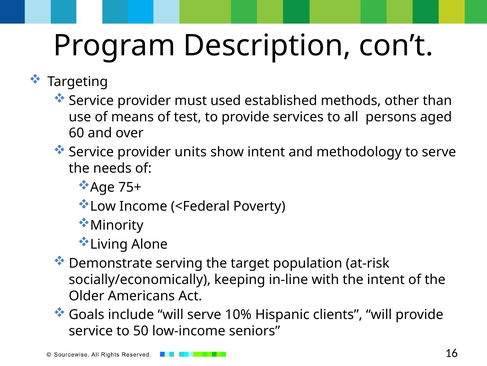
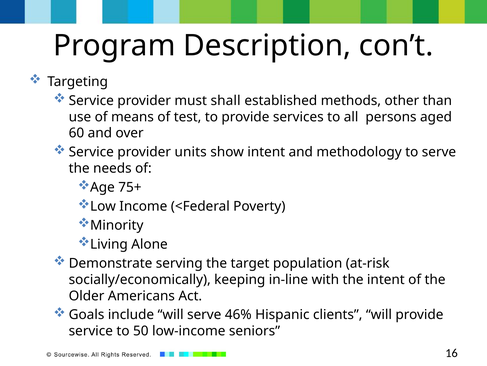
used: used -> shall
10%: 10% -> 46%
